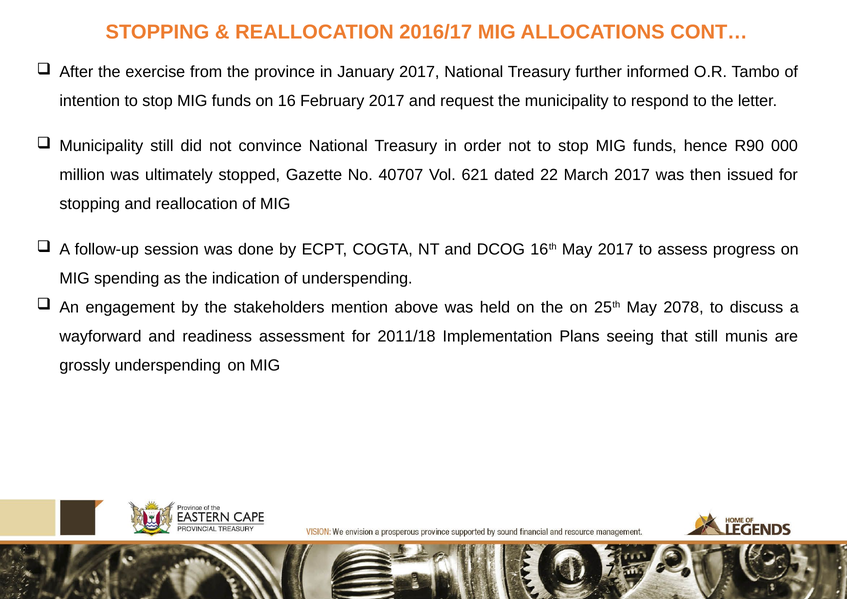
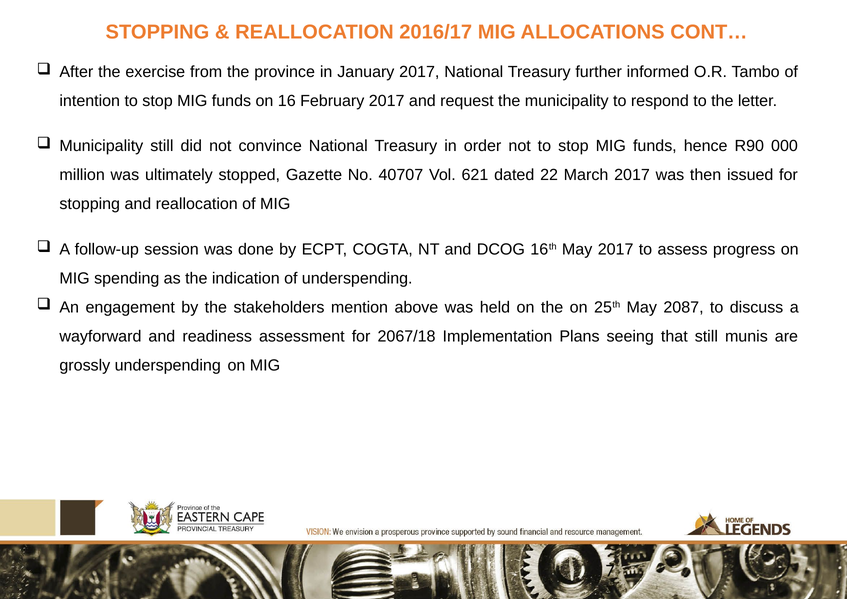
2078: 2078 -> 2087
2011/18: 2011/18 -> 2067/18
